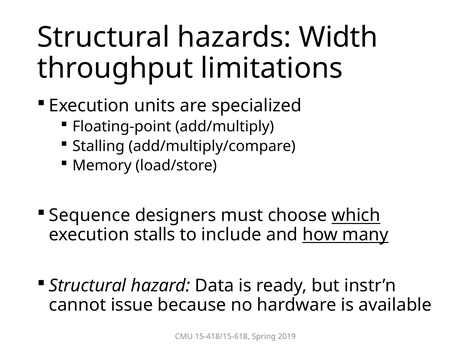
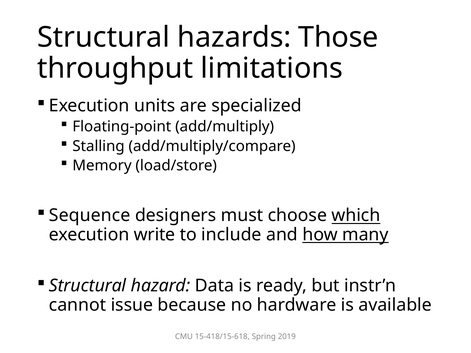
Width: Width -> Those
stalls: stalls -> write
